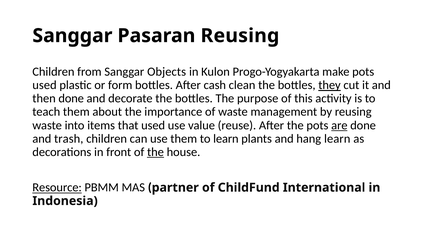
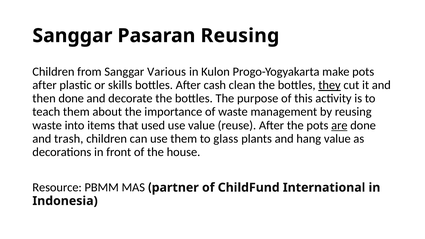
Objects: Objects -> Various
used at (45, 85): used -> after
form: form -> skills
to learn: learn -> glass
hang learn: learn -> value
the at (155, 152) underline: present -> none
Resource underline: present -> none
